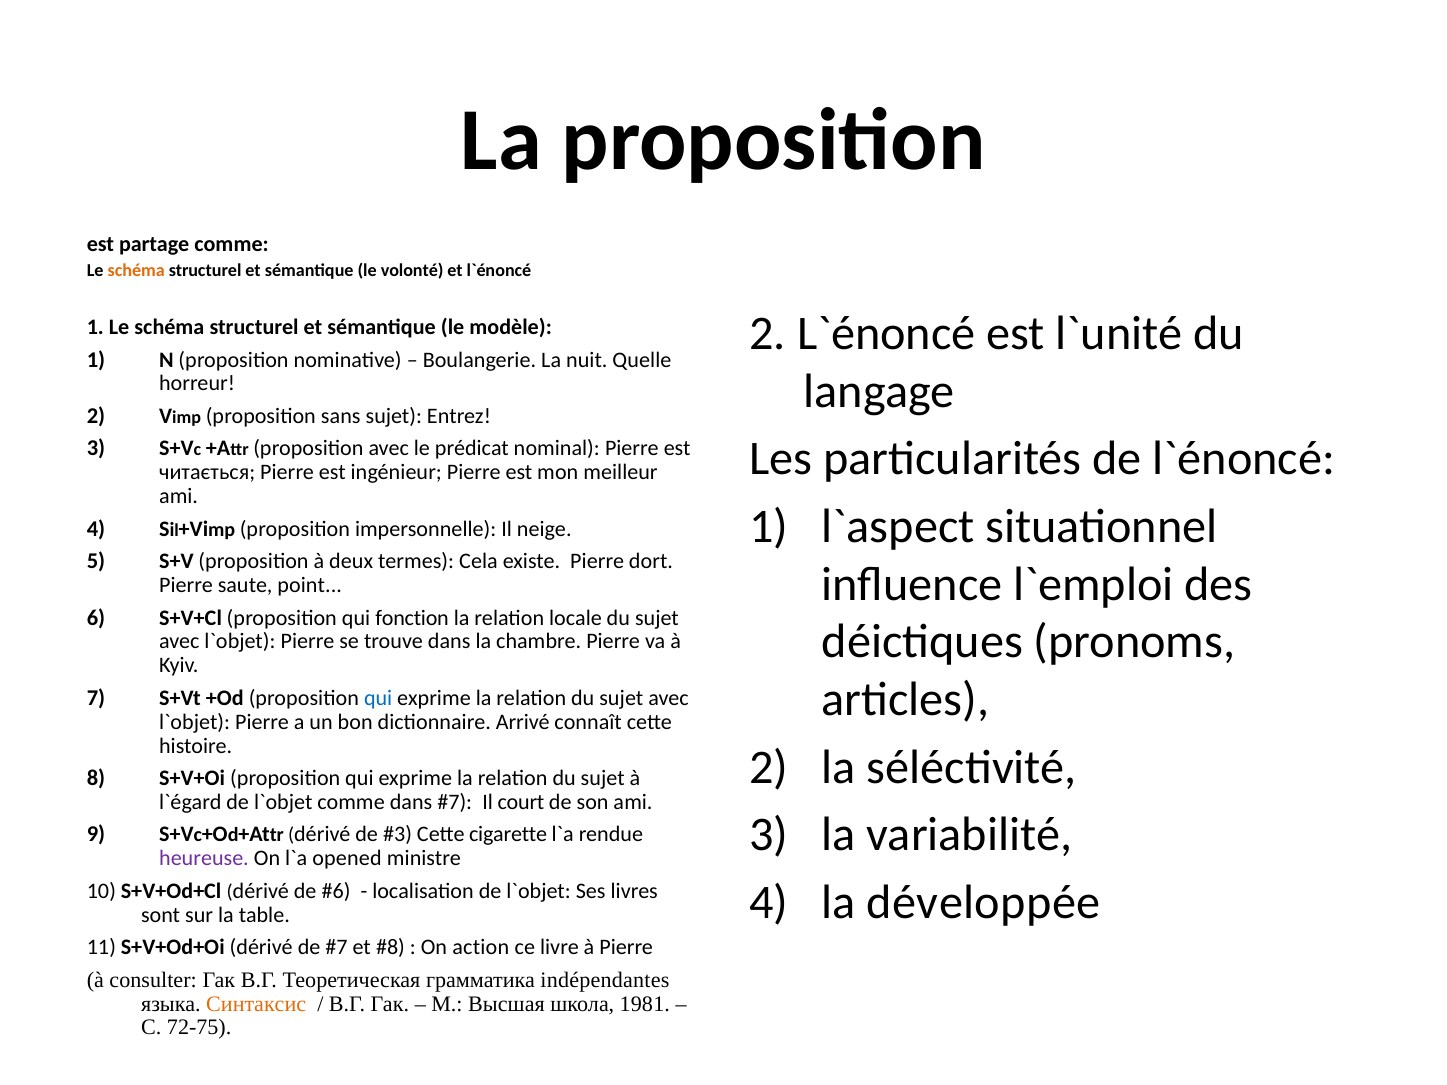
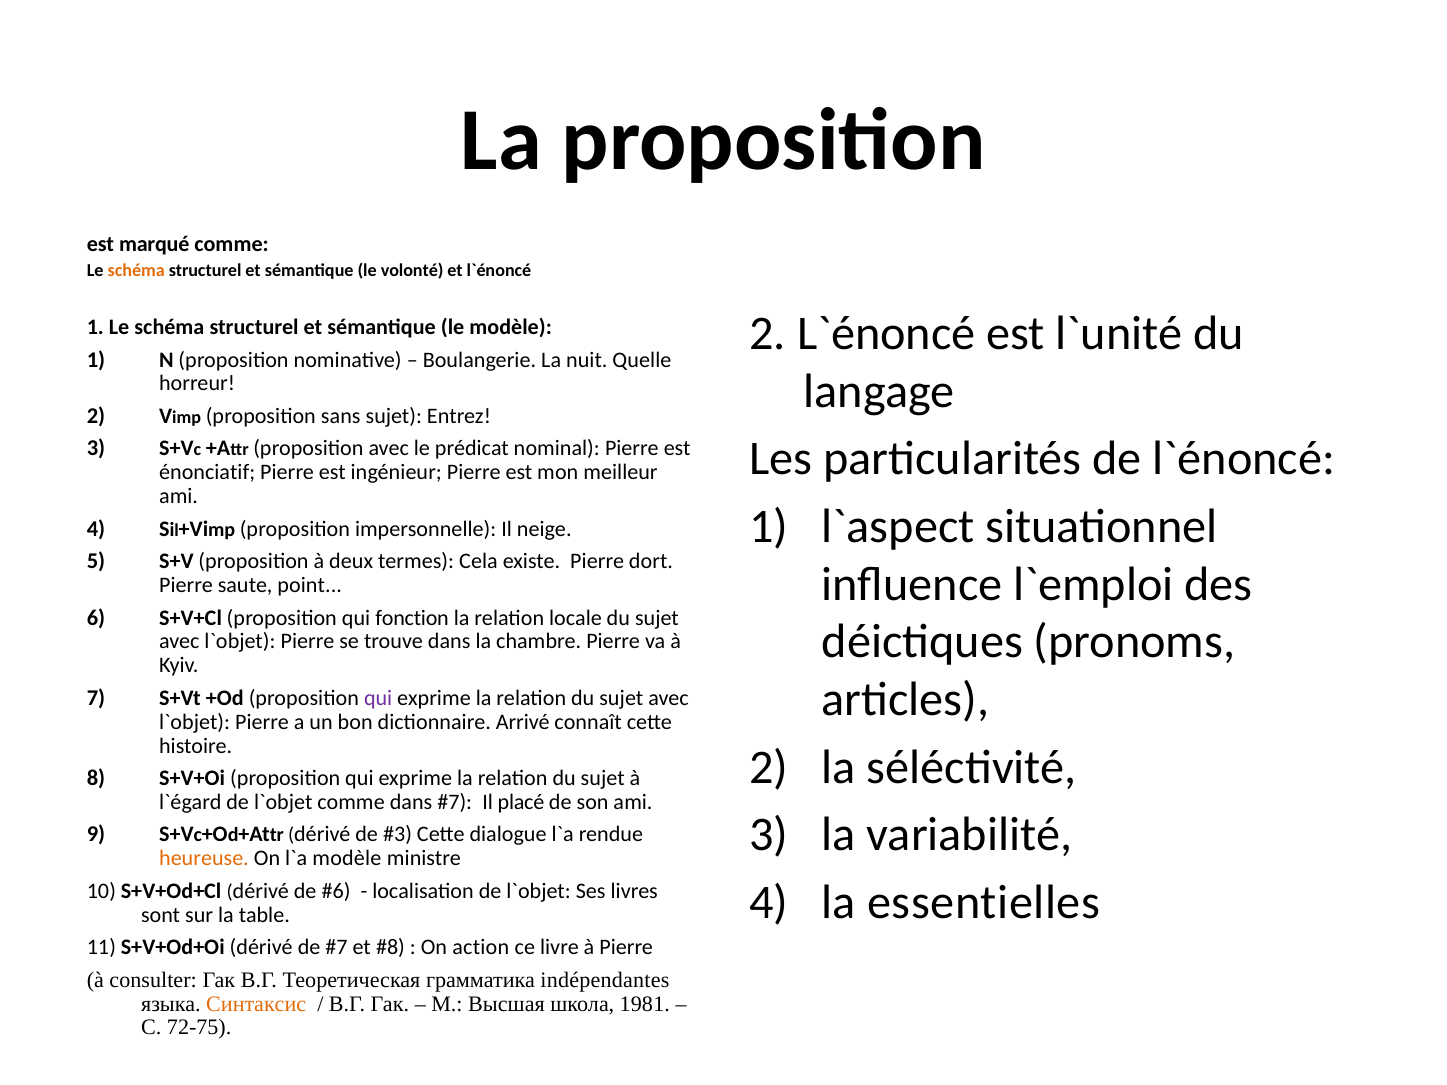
partage: partage -> marqué
читається: читається -> énonciatif
qui at (378, 698) colour: blue -> purple
court: court -> placé
cigarette: cigarette -> dialogue
heureuse colour: purple -> orange
opened at (347, 859): opened -> modèle
développée: développée -> essentielles
